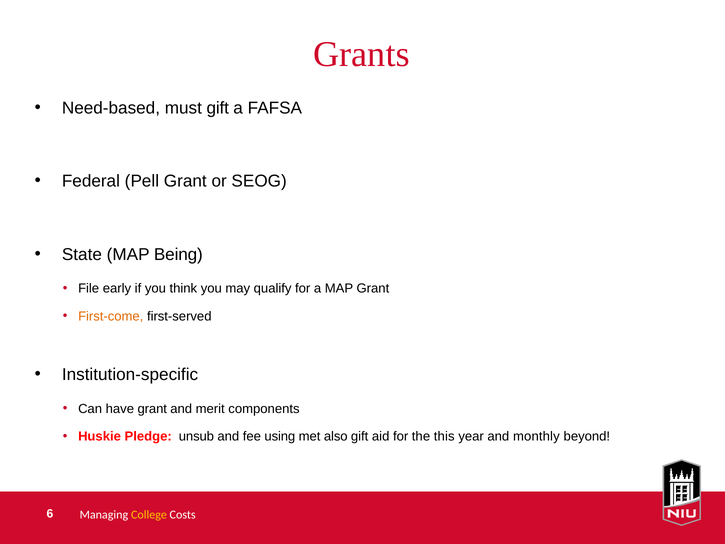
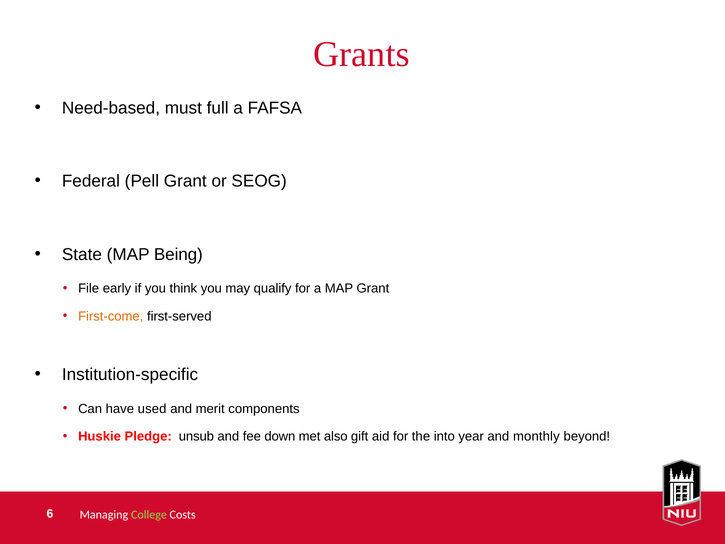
must gift: gift -> full
have grant: grant -> used
using: using -> down
this: this -> into
College colour: yellow -> light green
